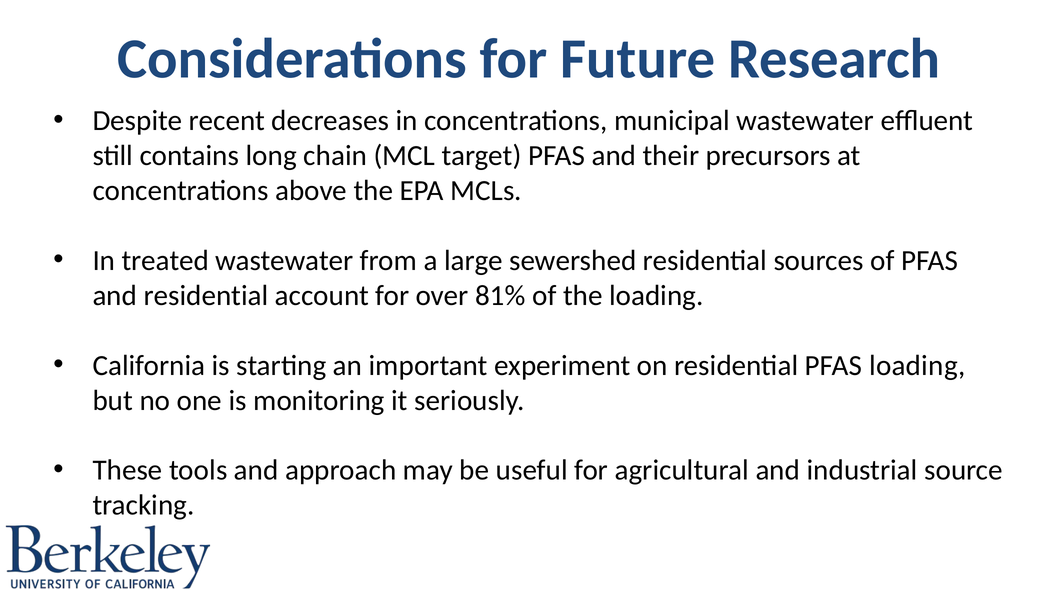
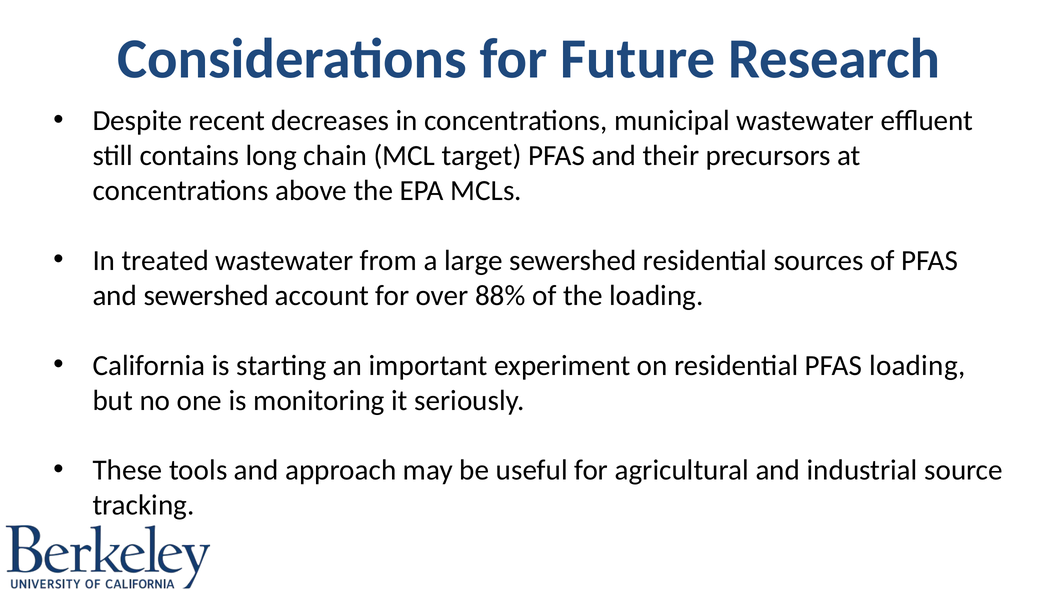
and residential: residential -> sewershed
81%: 81% -> 88%
